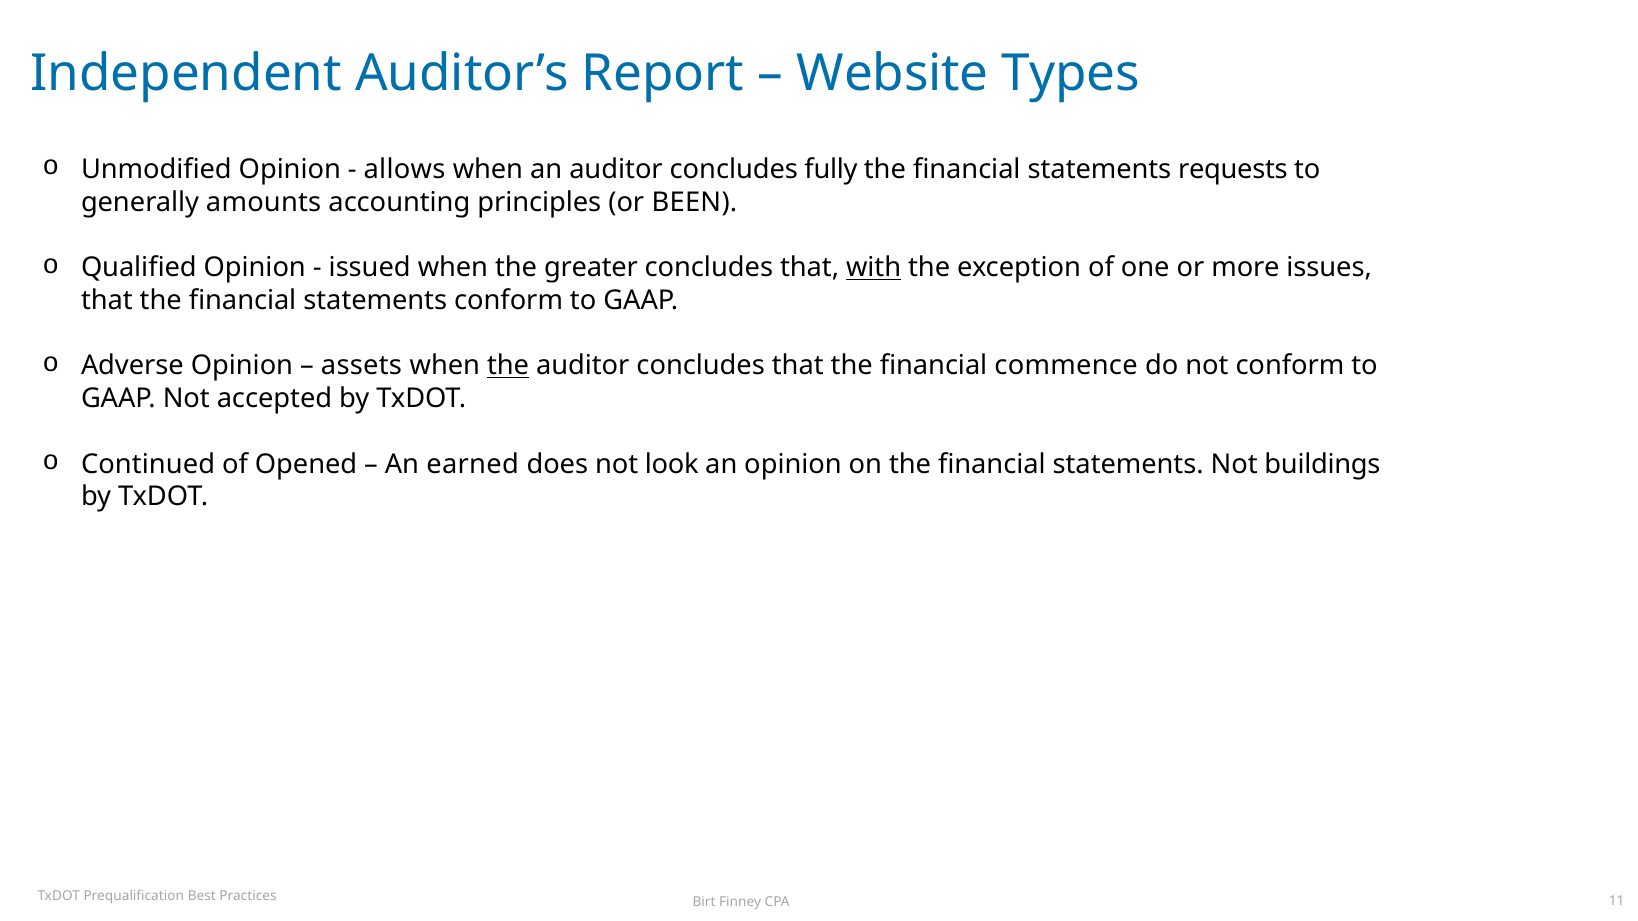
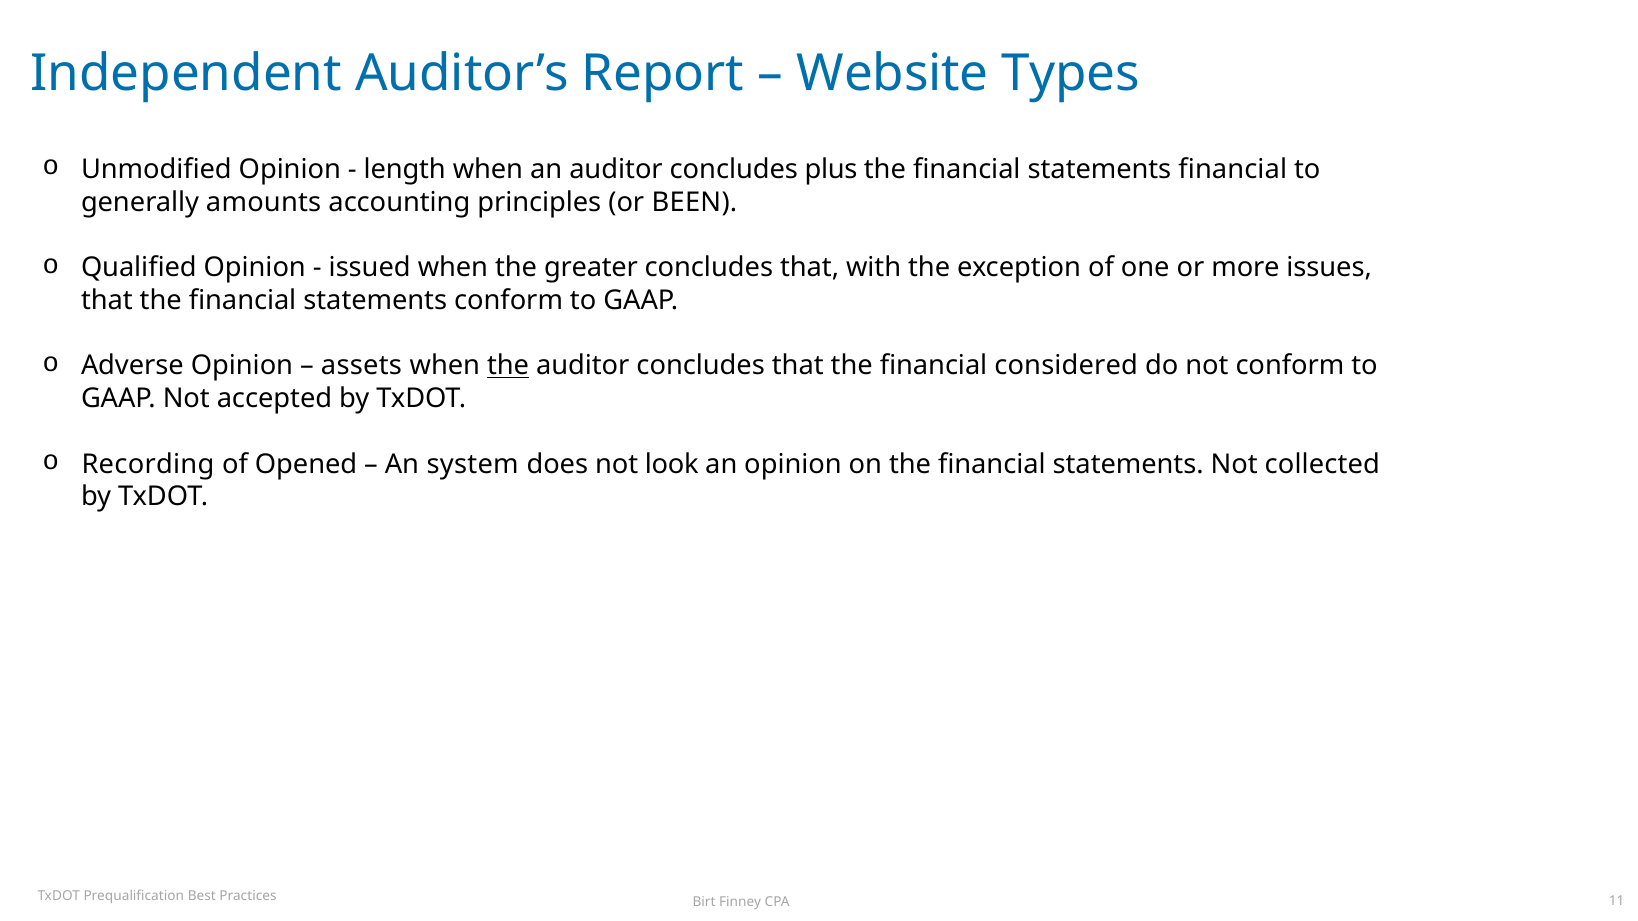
allows: allows -> length
fully: fully -> plus
statements requests: requests -> financial
with underline: present -> none
commence: commence -> considered
Continued: Continued -> Recording
earned: earned -> system
buildings: buildings -> collected
